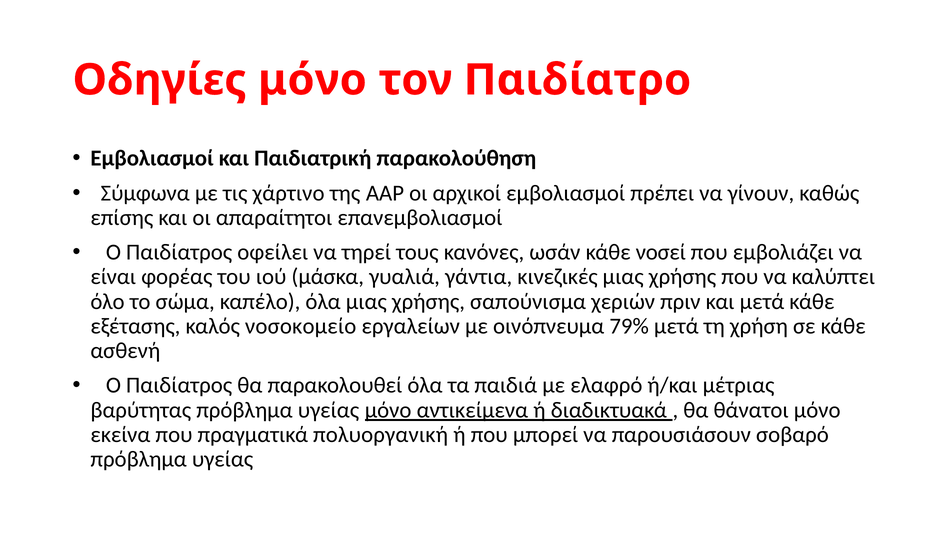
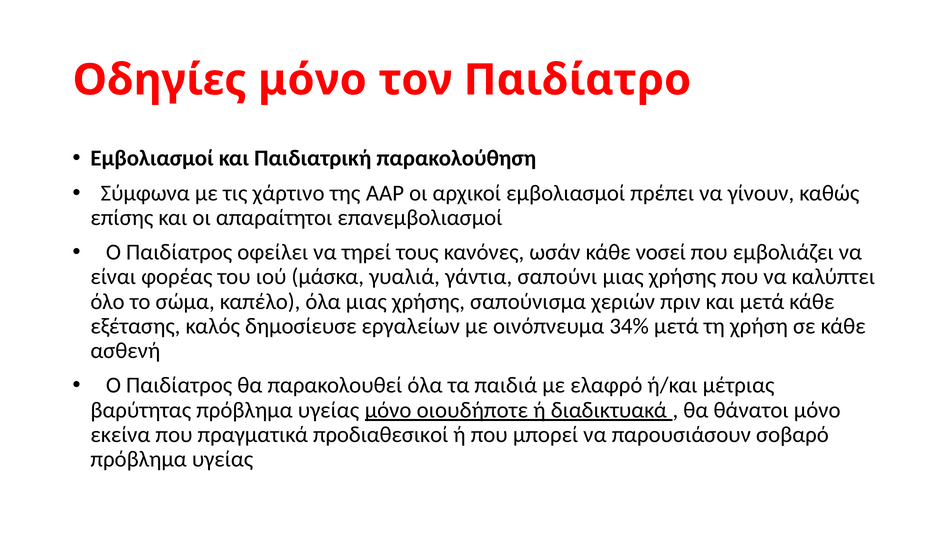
κινεζικές: κινεζικές -> σαπούνι
νοσοκομείο: νοσοκομείο -> δημοσίευσε
79%: 79% -> 34%
αντικείμενα: αντικείμενα -> οιουδήποτε
πολυοργανική: πολυοργανική -> προδιαθεσικοί
